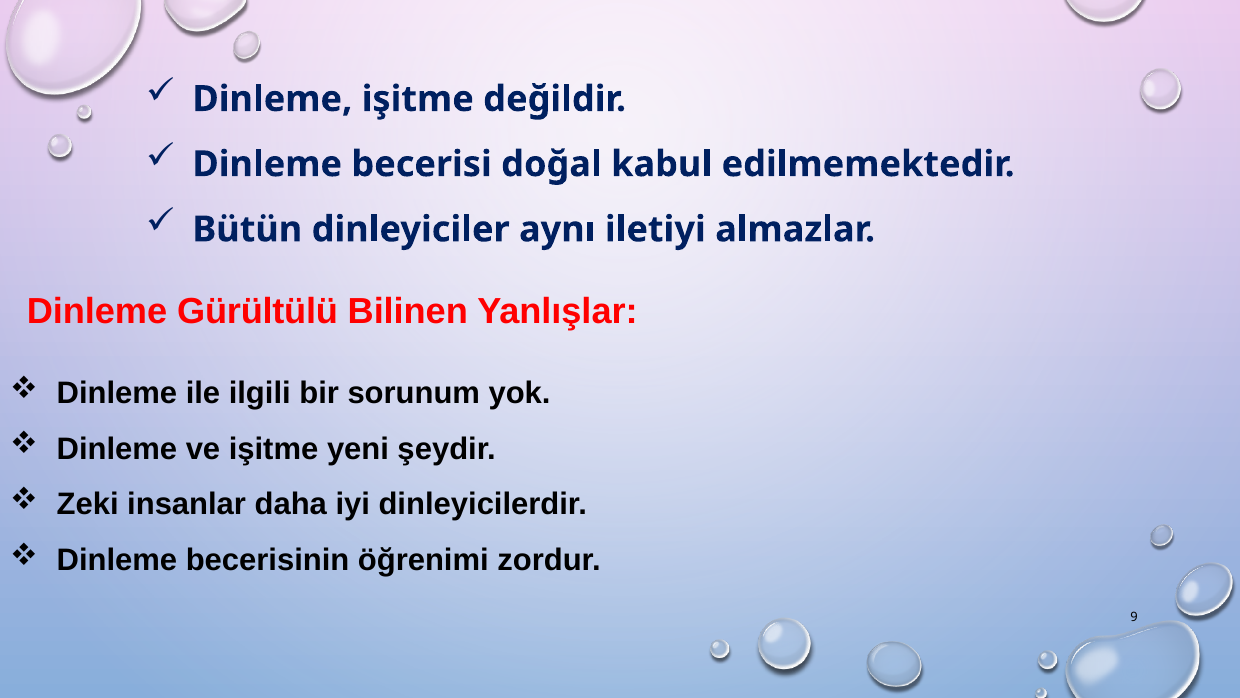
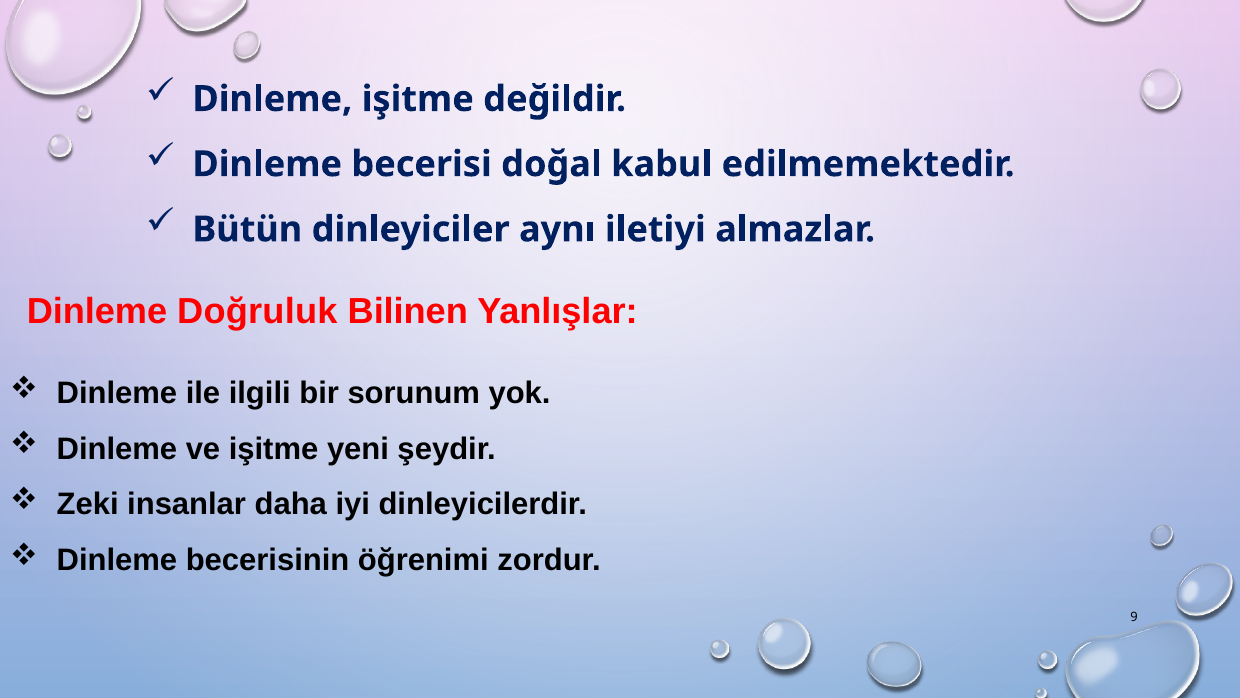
Gürültülü: Gürültülü -> Doğruluk
